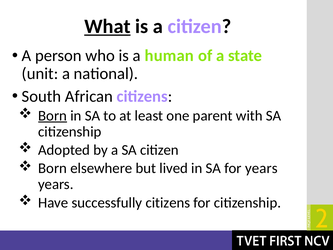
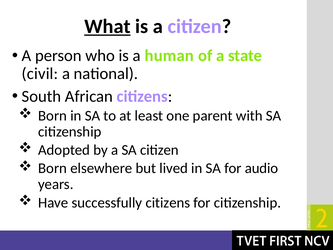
unit: unit -> civil
Born at (53, 116) underline: present -> none
for years: years -> audio
